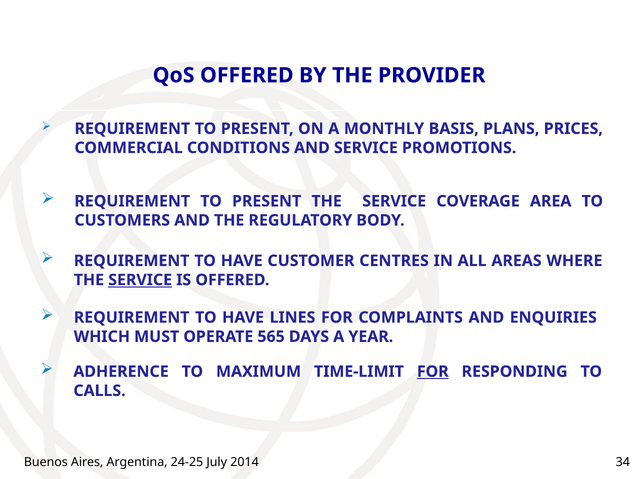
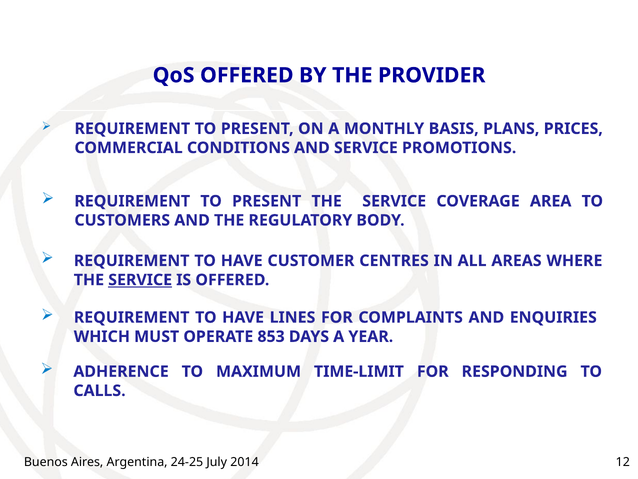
565: 565 -> 853
FOR at (433, 371) underline: present -> none
34: 34 -> 12
